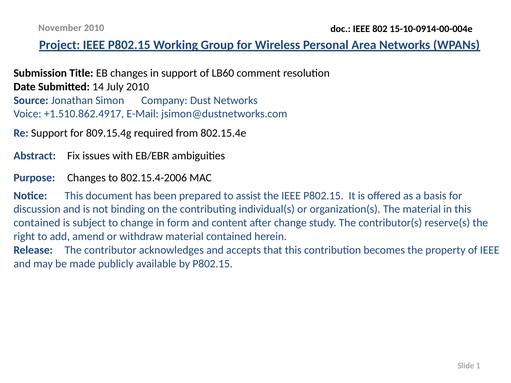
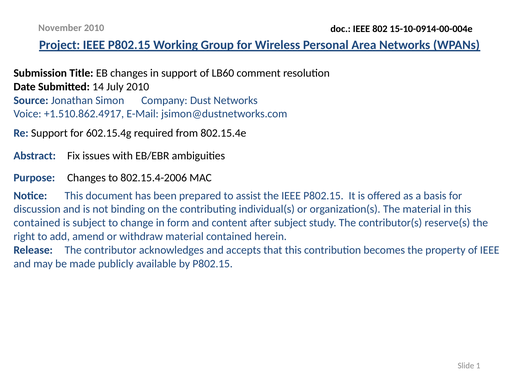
809.15.4g: 809.15.4g -> 602.15.4g
after change: change -> subject
